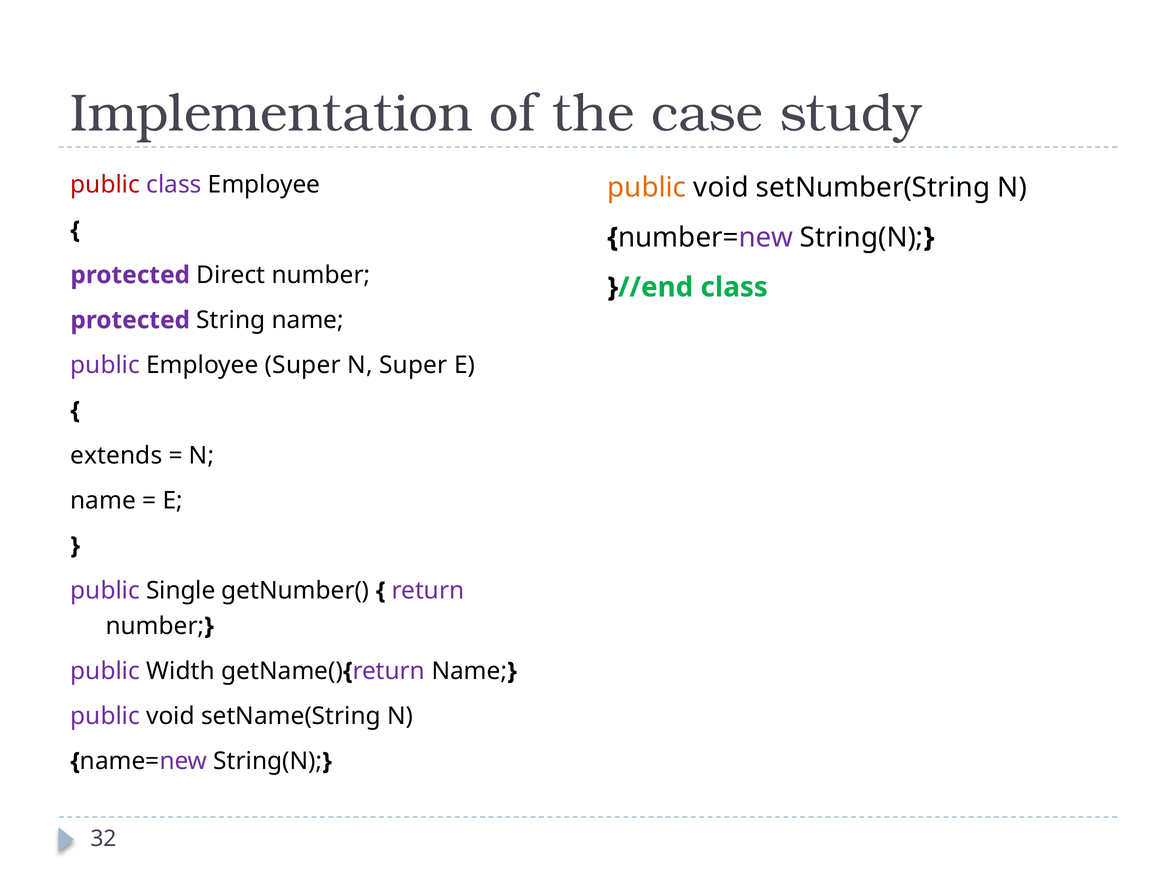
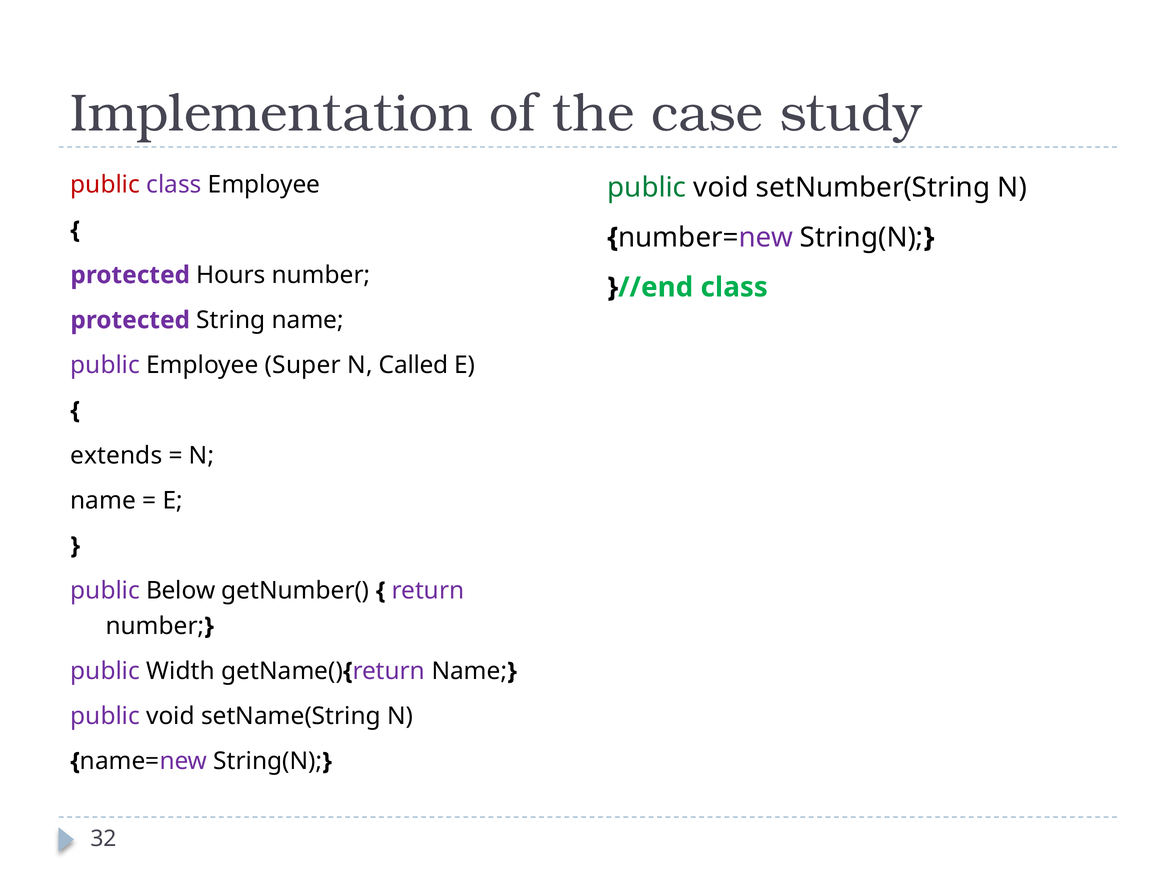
public at (647, 188) colour: orange -> green
Direct: Direct -> Hours
N Super: Super -> Called
Single: Single -> Below
